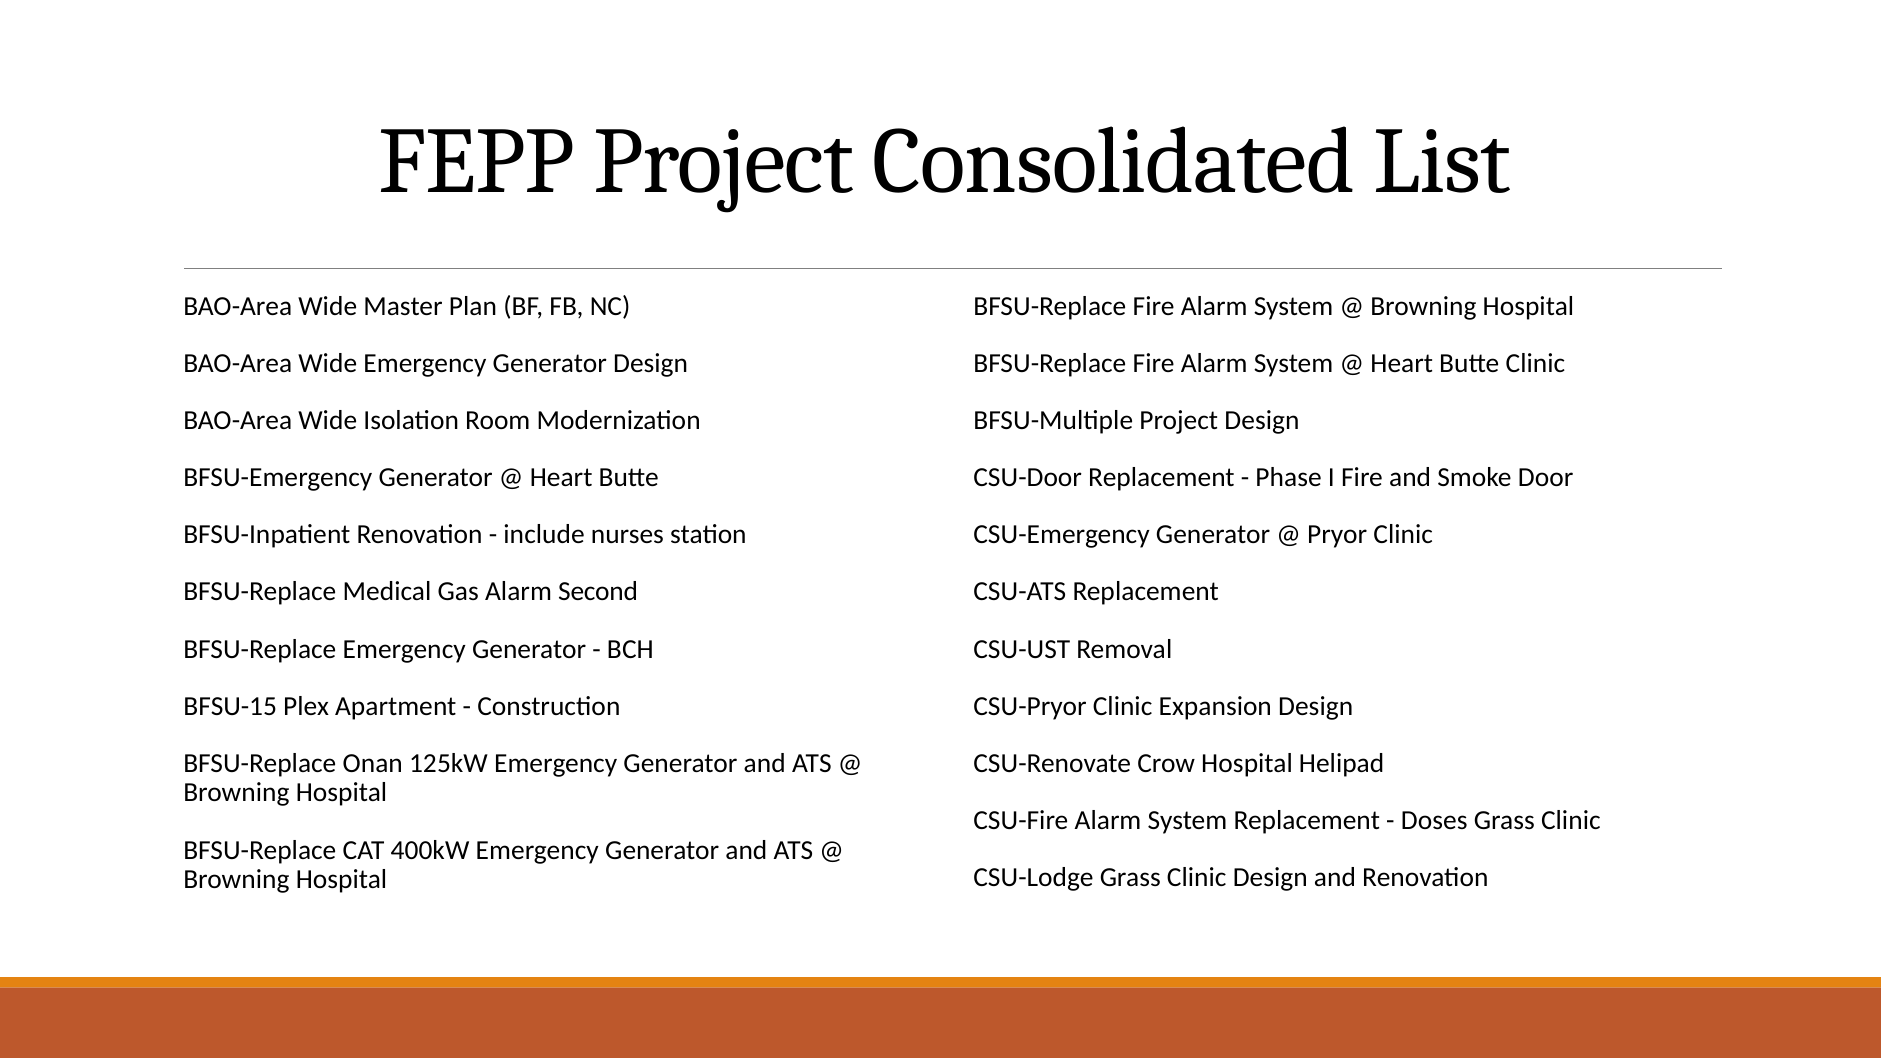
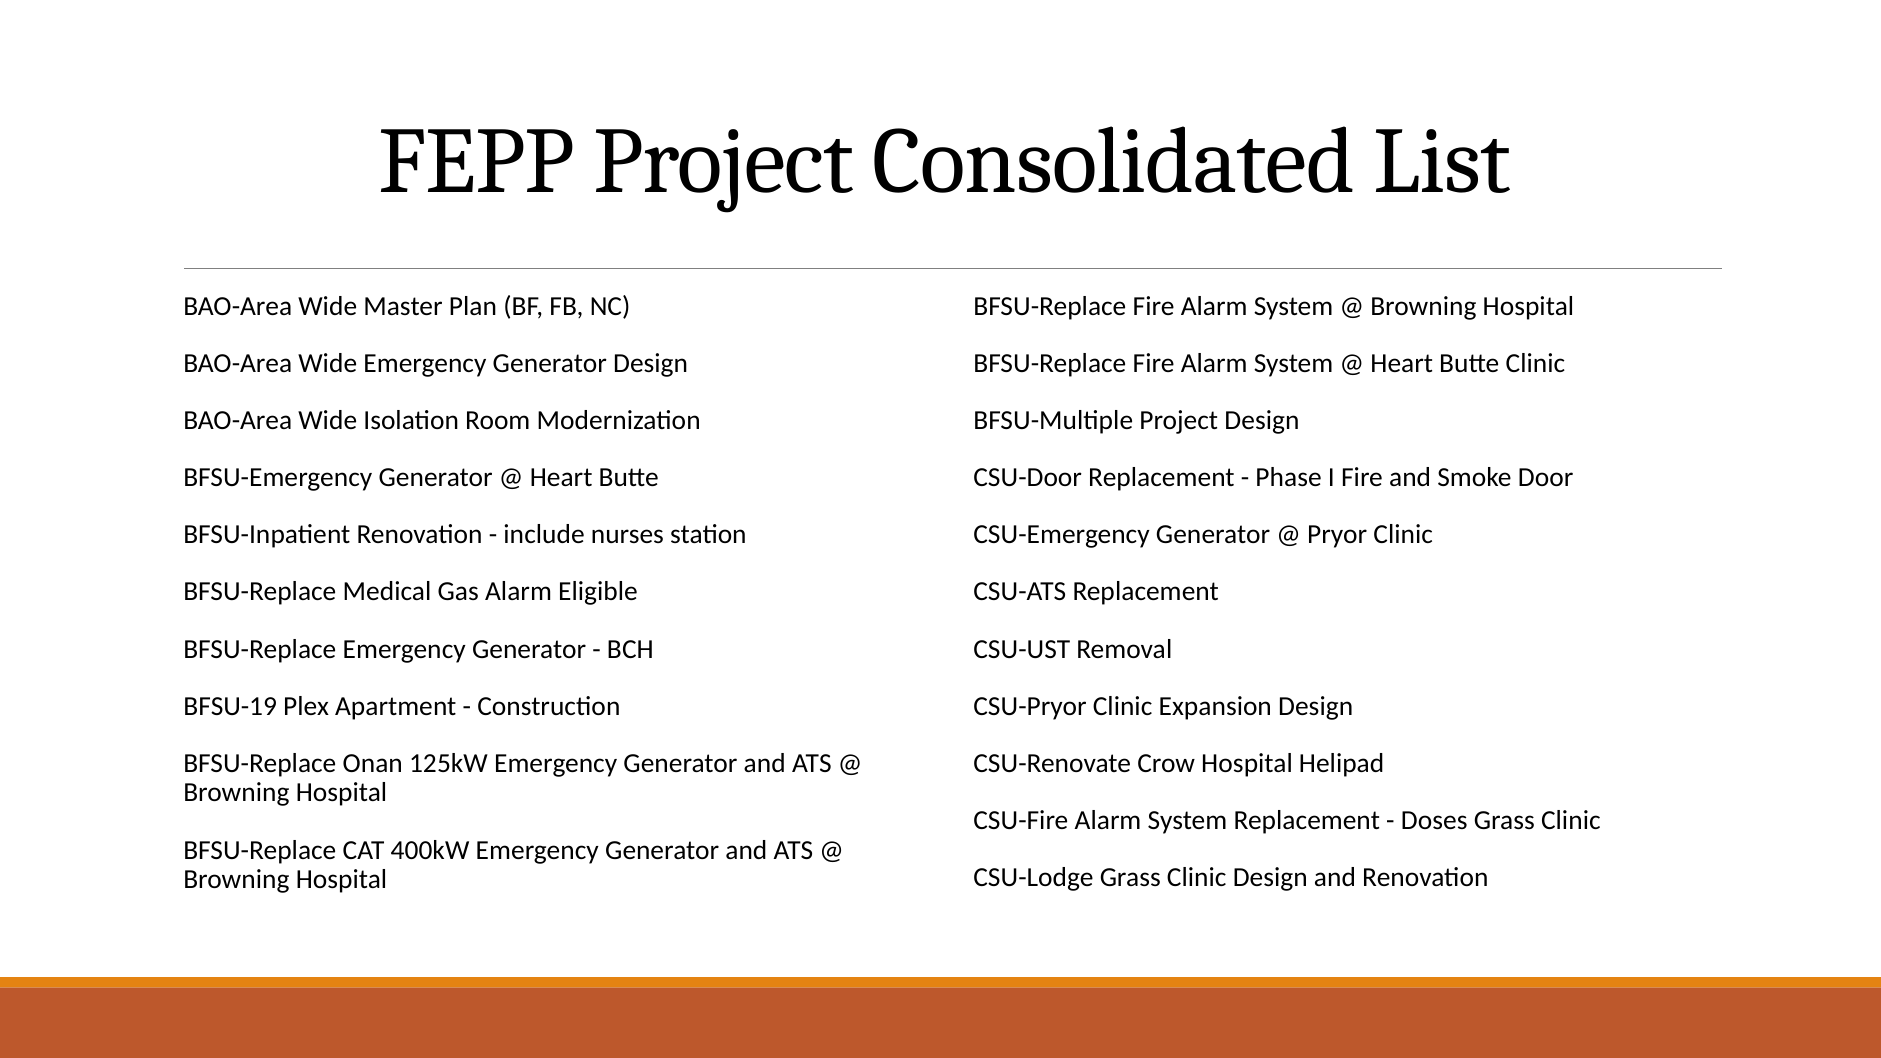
Second: Second -> Eligible
BFSU-15: BFSU-15 -> BFSU-19
